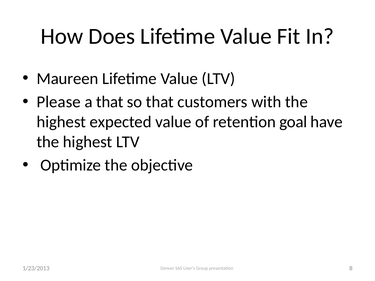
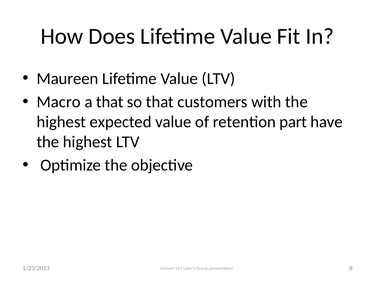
Please: Please -> Macro
goal: goal -> part
